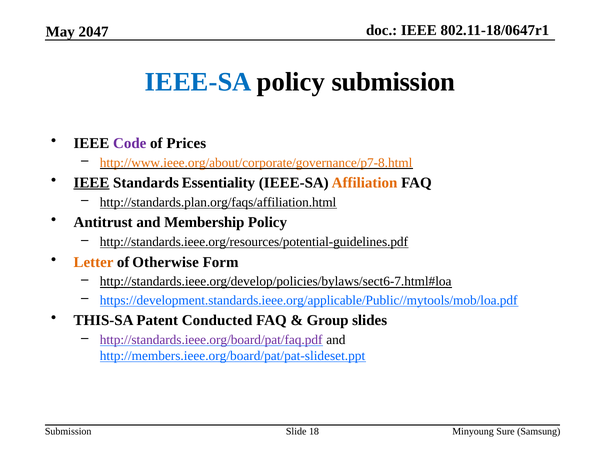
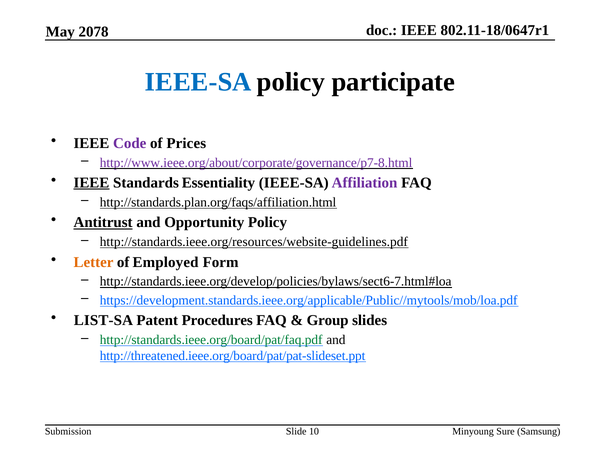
2047: 2047 -> 2078
policy submission: submission -> participate
http://www.ieee.org/about/corporate/governance/p7-8.html colour: orange -> purple
Affiliation colour: orange -> purple
Antitrust underline: none -> present
Membership: Membership -> Opportunity
http://standards.ieee.org/resources/potential-guidelines.pdf: http://standards.ieee.org/resources/potential-guidelines.pdf -> http://standards.ieee.org/resources/website-guidelines.pdf
Otherwise: Otherwise -> Employed
THIS-SA: THIS-SA -> LIST-SA
Conducted: Conducted -> Procedures
http://standards.ieee.org/board/pat/faq.pdf colour: purple -> green
http://members.ieee.org/board/pat/pat-slideset.ppt: http://members.ieee.org/board/pat/pat-slideset.ppt -> http://threatened.ieee.org/board/pat/pat-slideset.ppt
18: 18 -> 10
